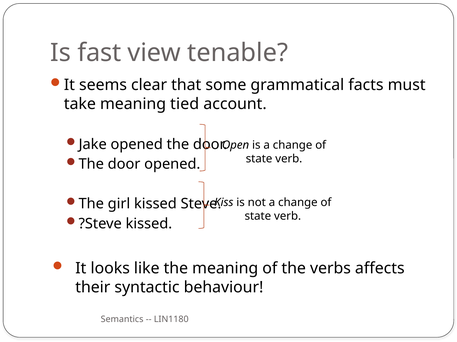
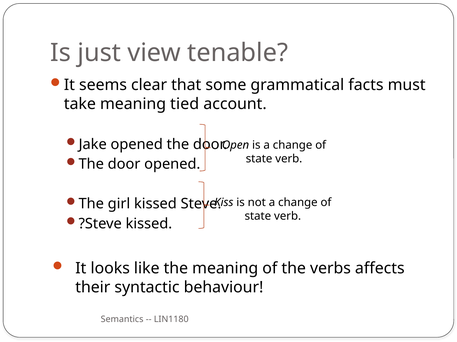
fast: fast -> just
